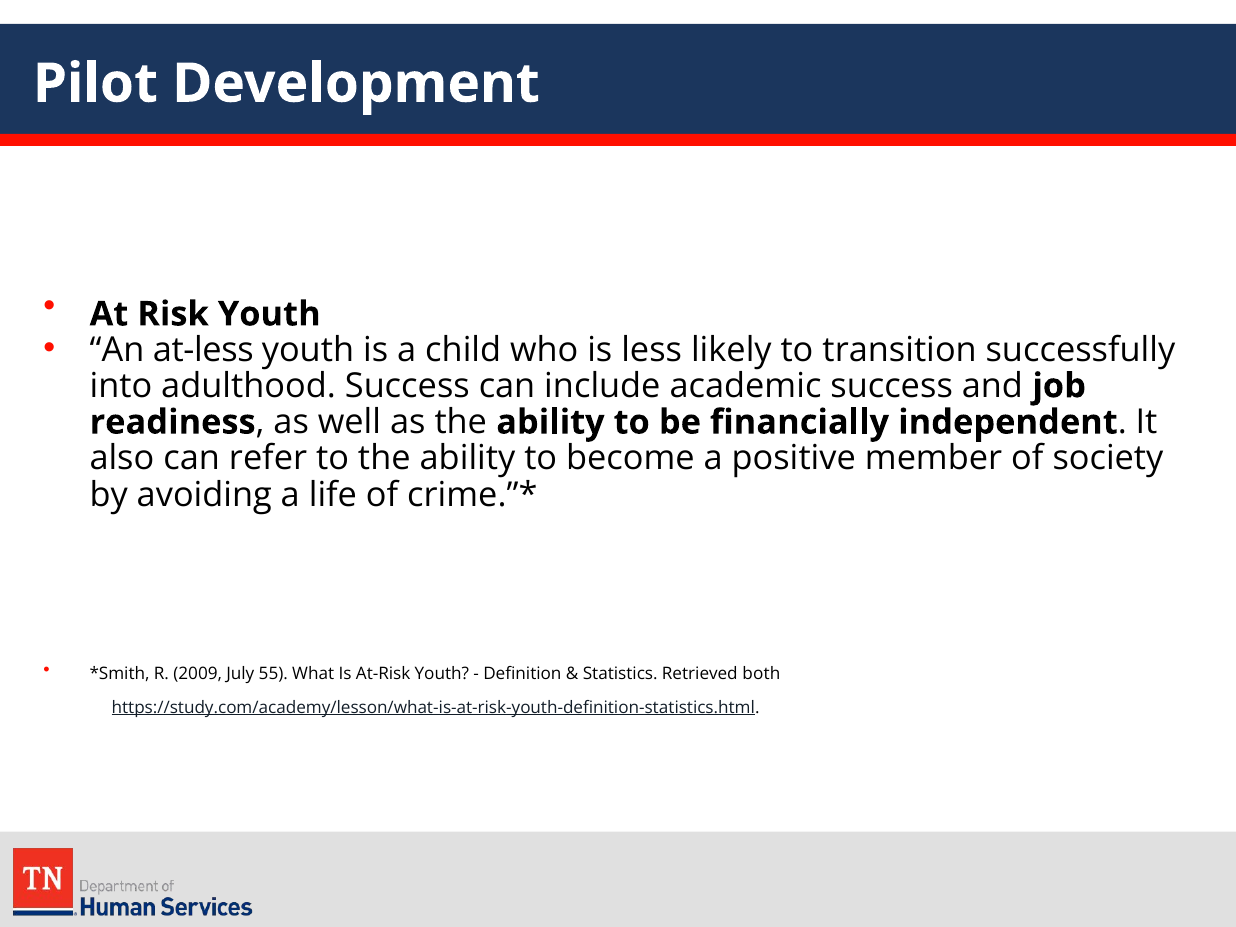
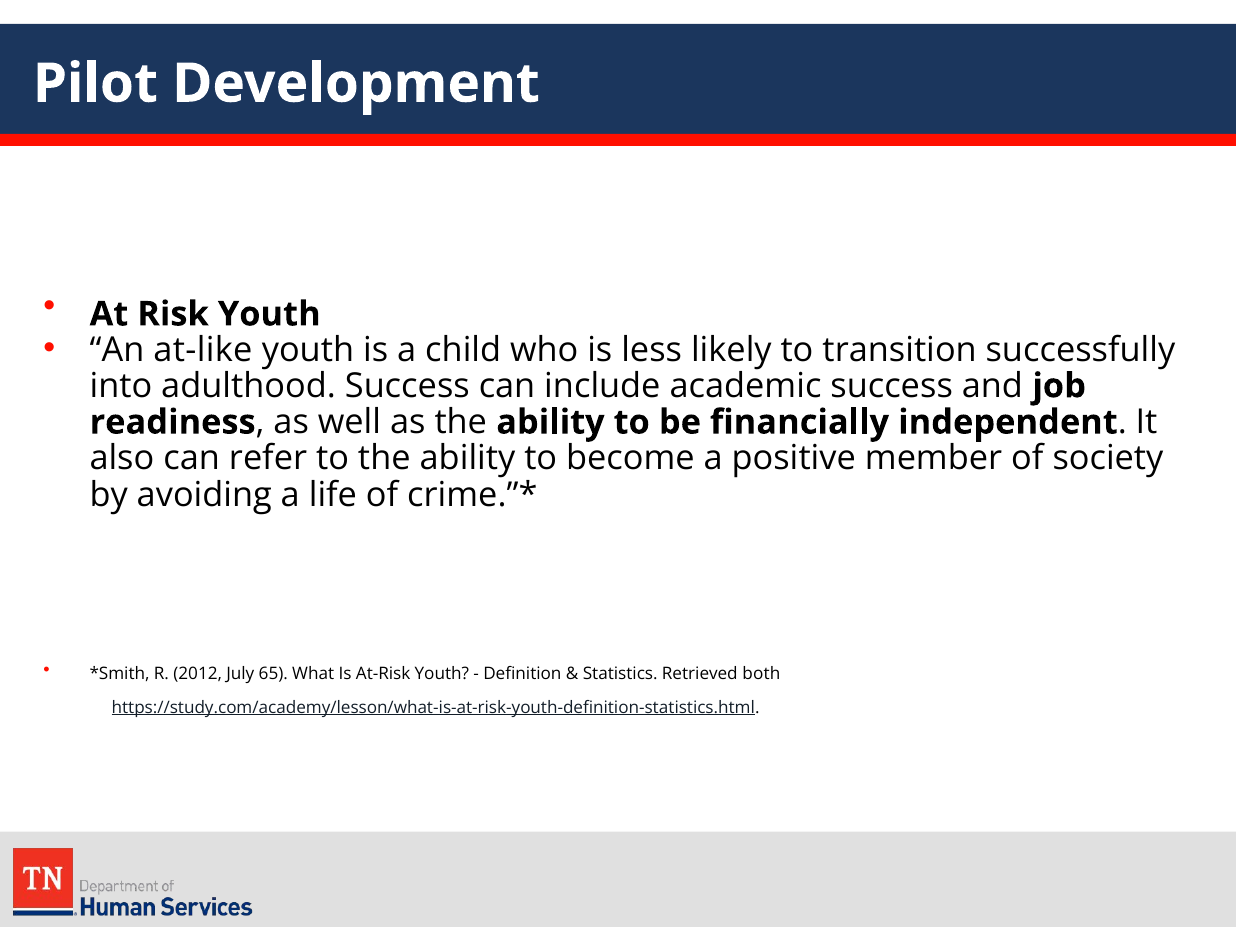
at-less: at-less -> at-like
2009: 2009 -> 2012
55: 55 -> 65
